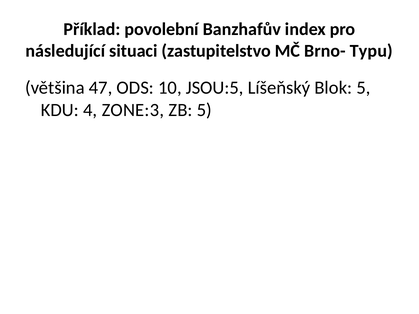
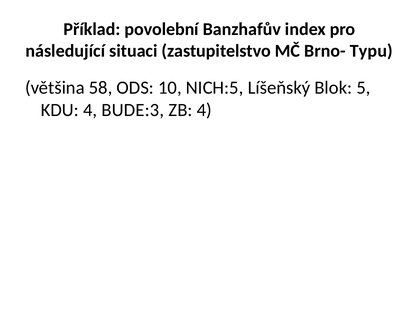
47: 47 -> 58
JSOU:5: JSOU:5 -> NICH:5
ZONE:3: ZONE:3 -> BUDE:3
ZB 5: 5 -> 4
